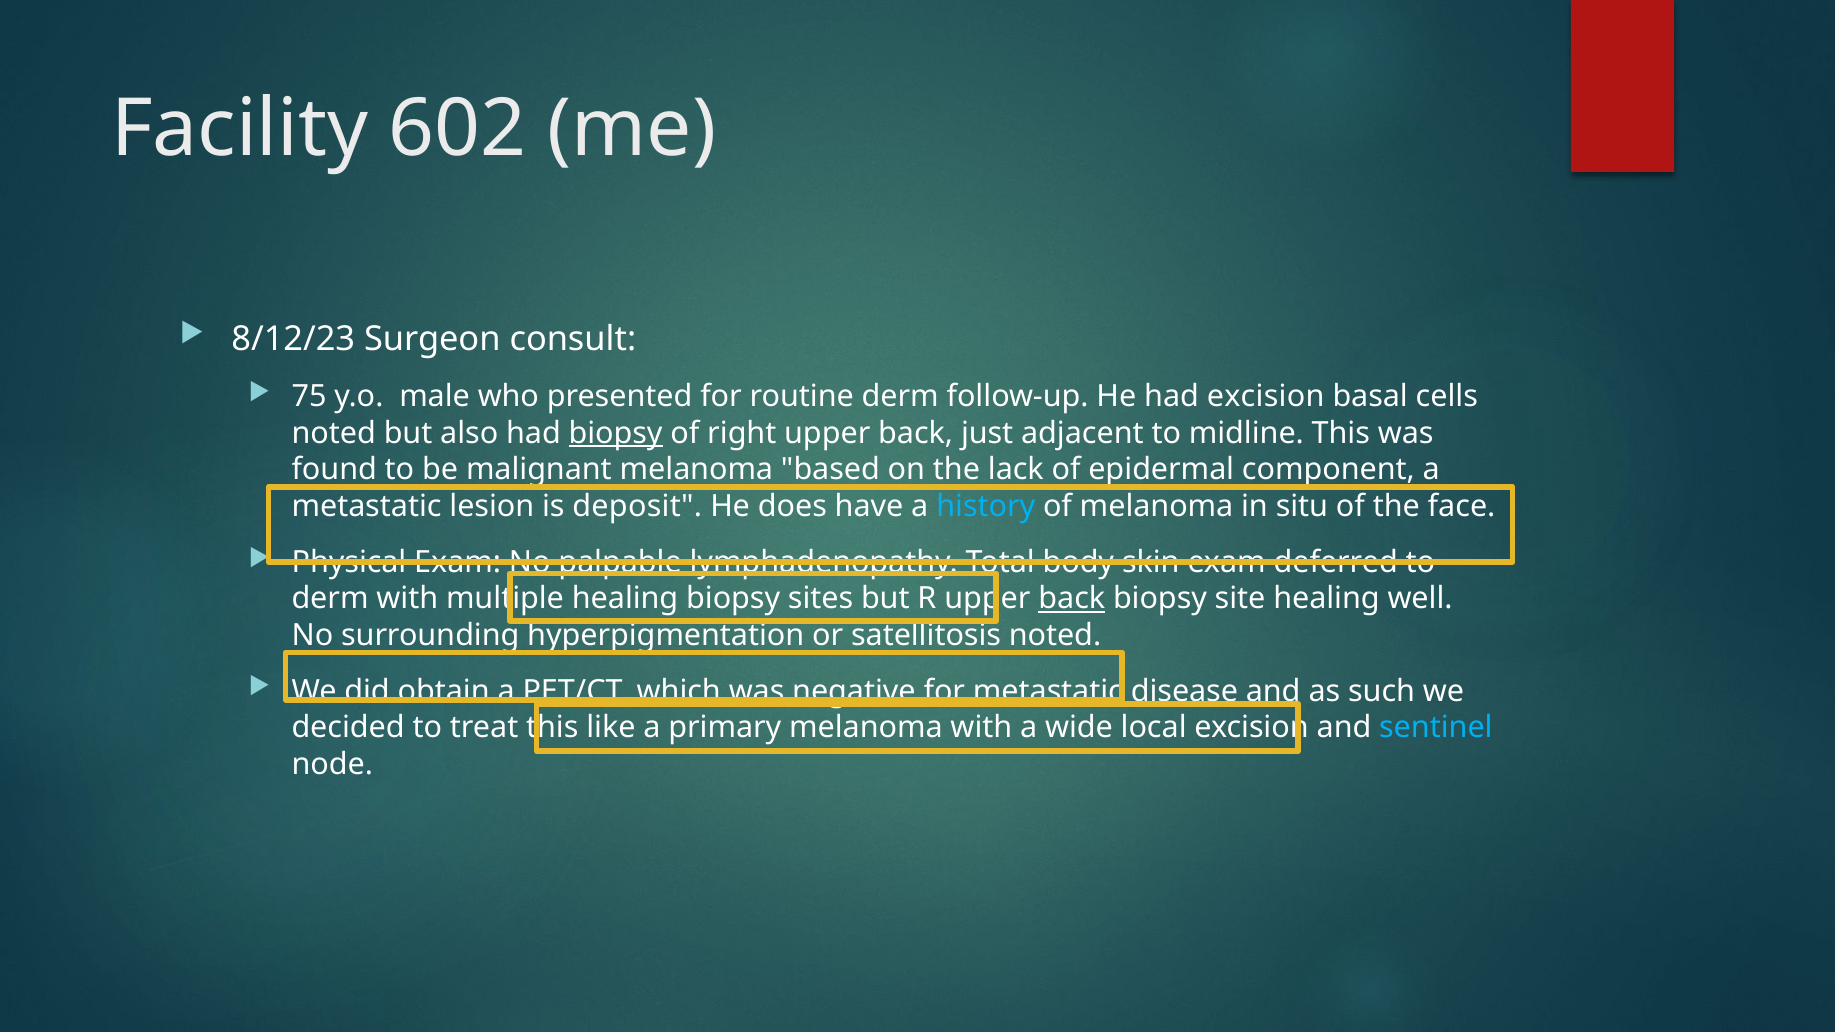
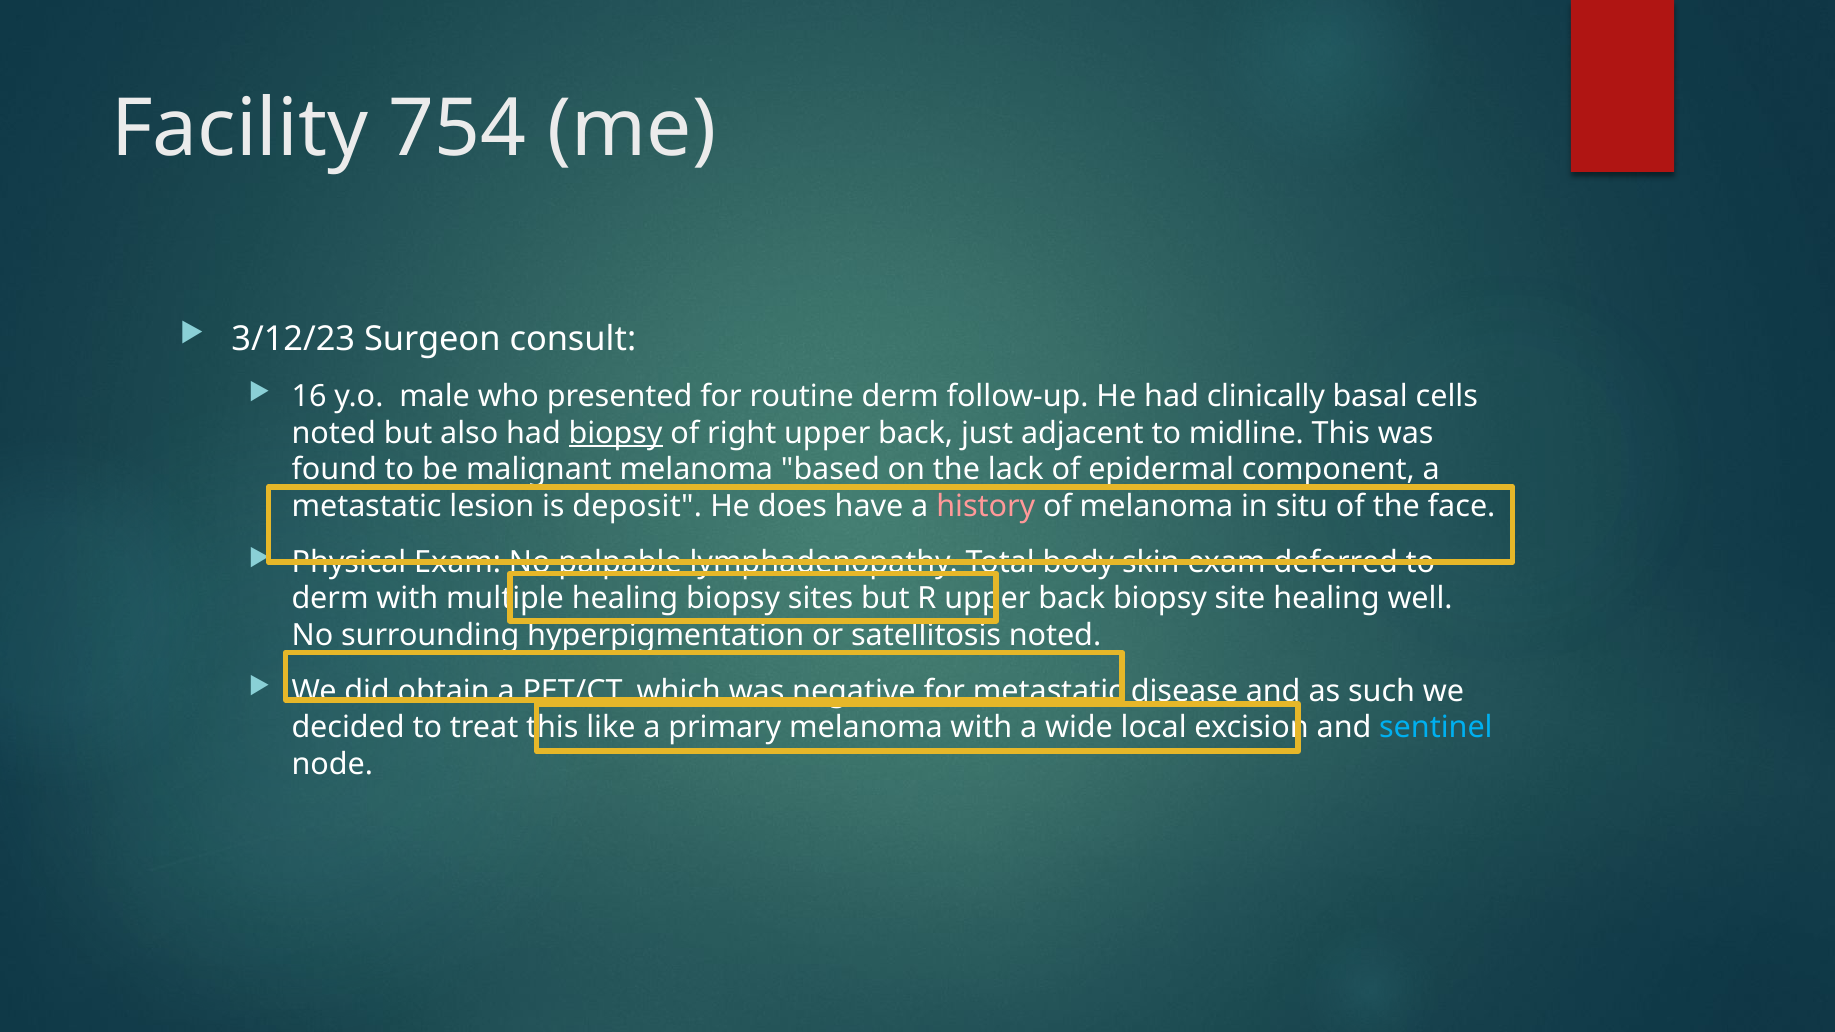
602: 602 -> 754
8/12/23: 8/12/23 -> 3/12/23
75: 75 -> 16
had excision: excision -> clinically
history colour: light blue -> pink
back at (1072, 599) underline: present -> none
